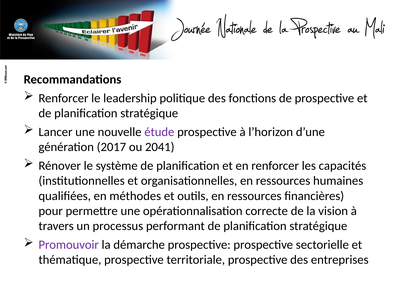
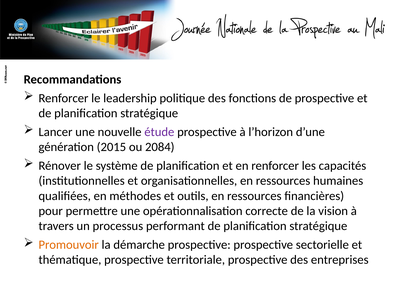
2017: 2017 -> 2015
2041: 2041 -> 2084
Promouvoir colour: purple -> orange
